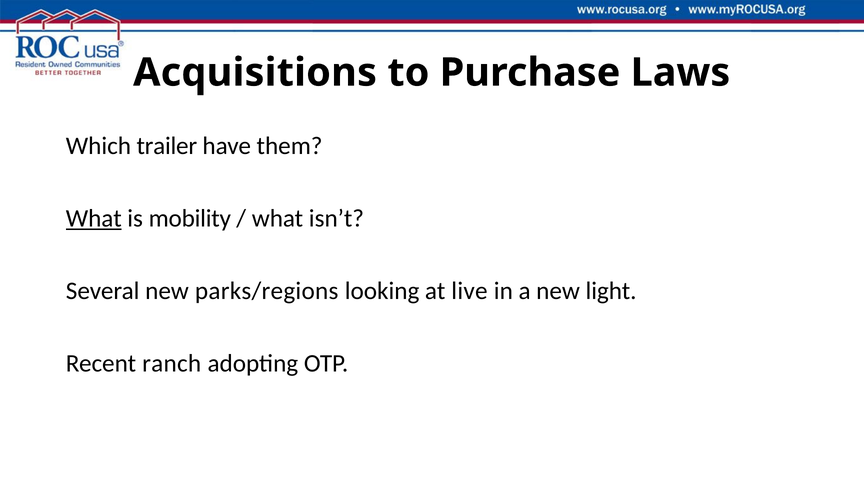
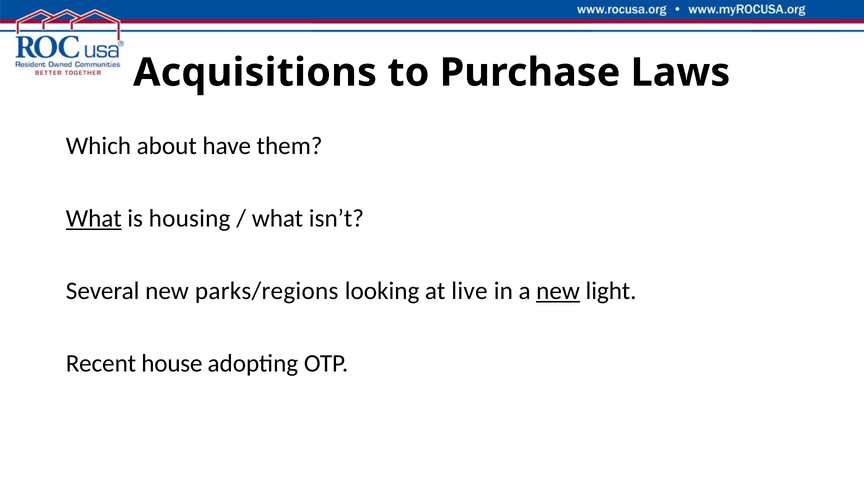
trailer: trailer -> about
mobility: mobility -> housing
new at (558, 291) underline: none -> present
ranch: ranch -> house
